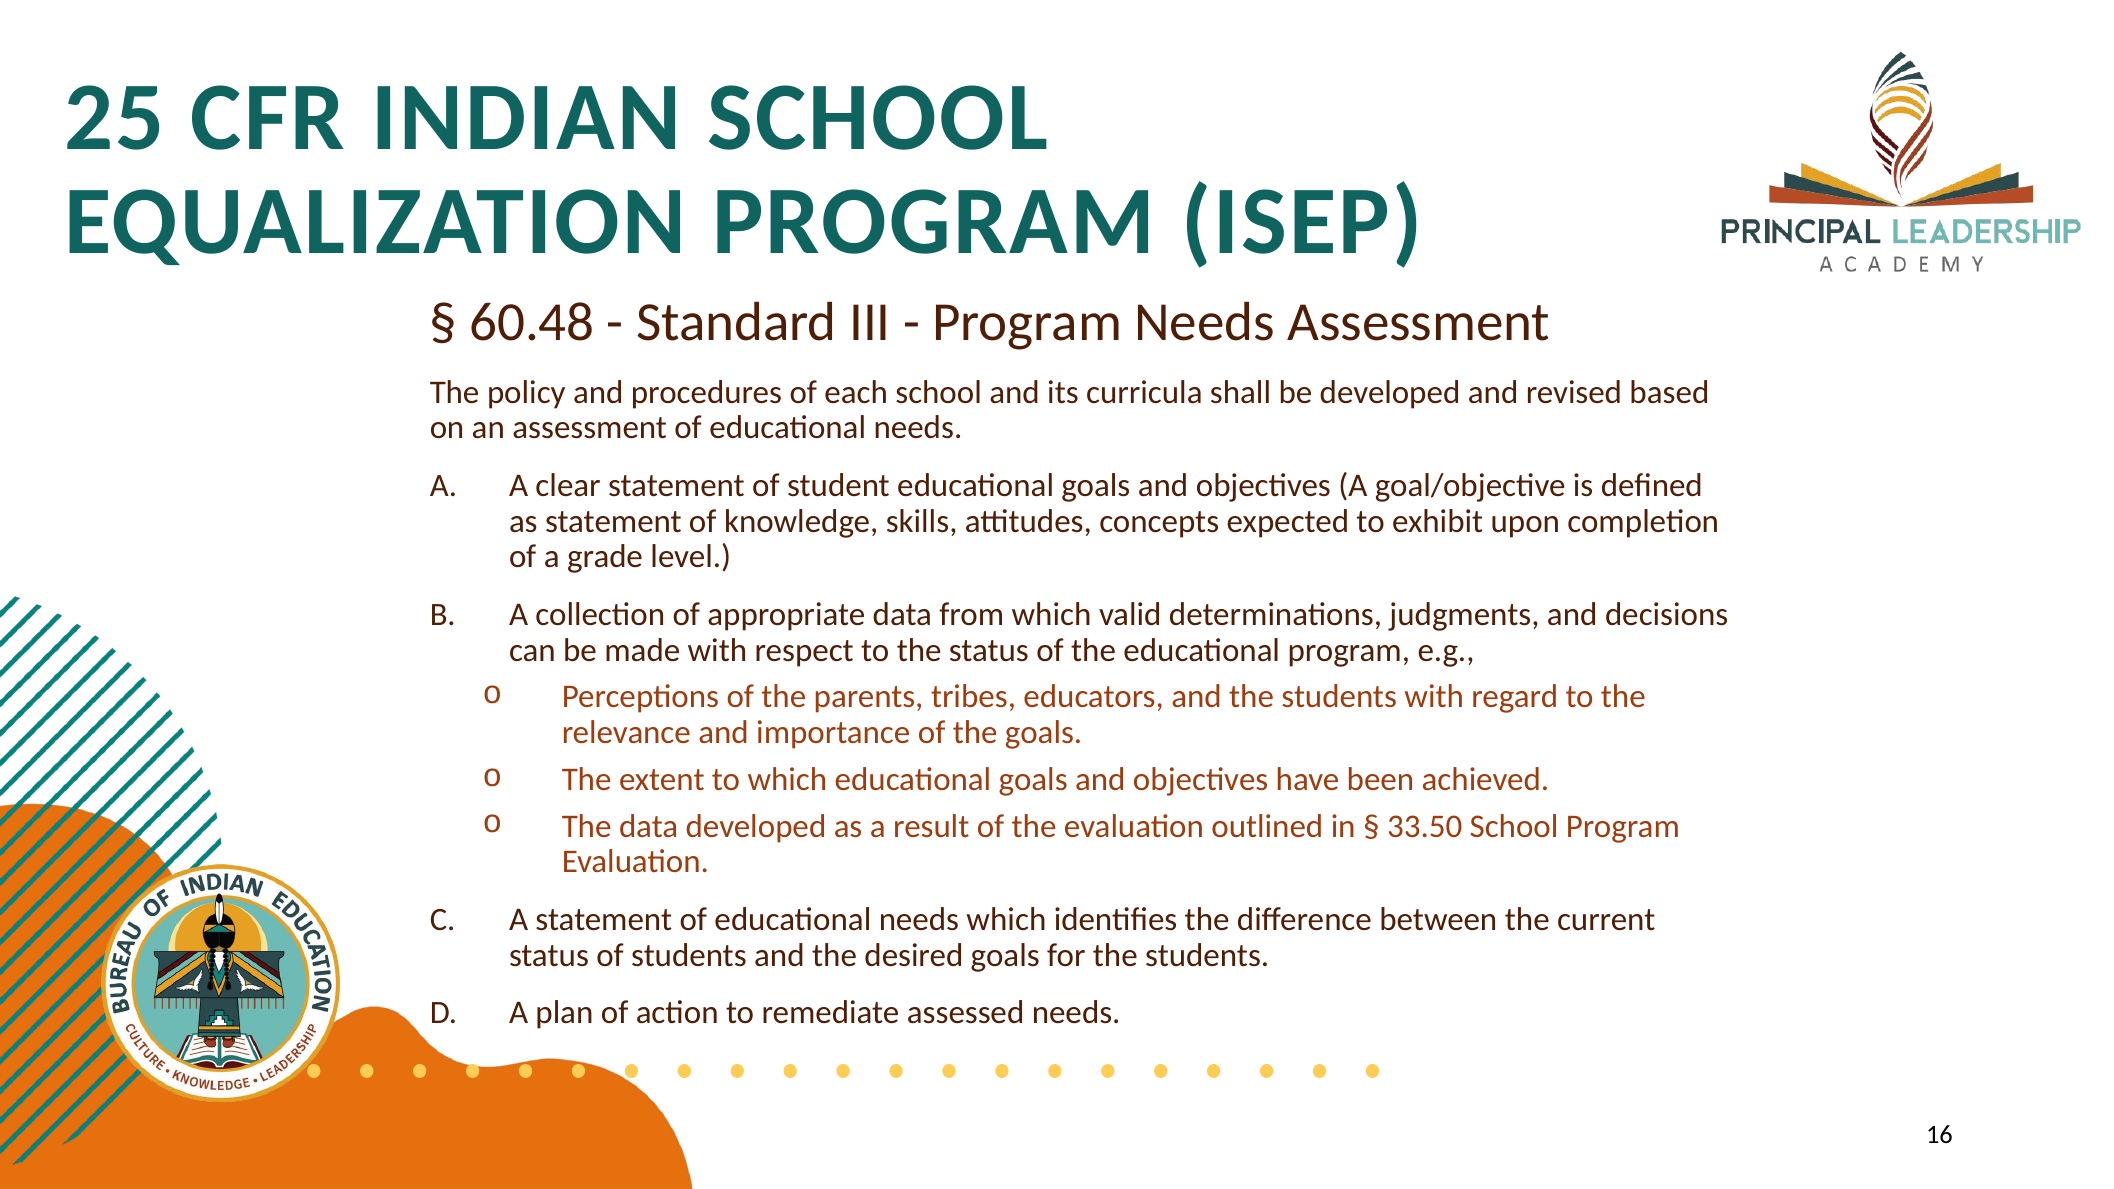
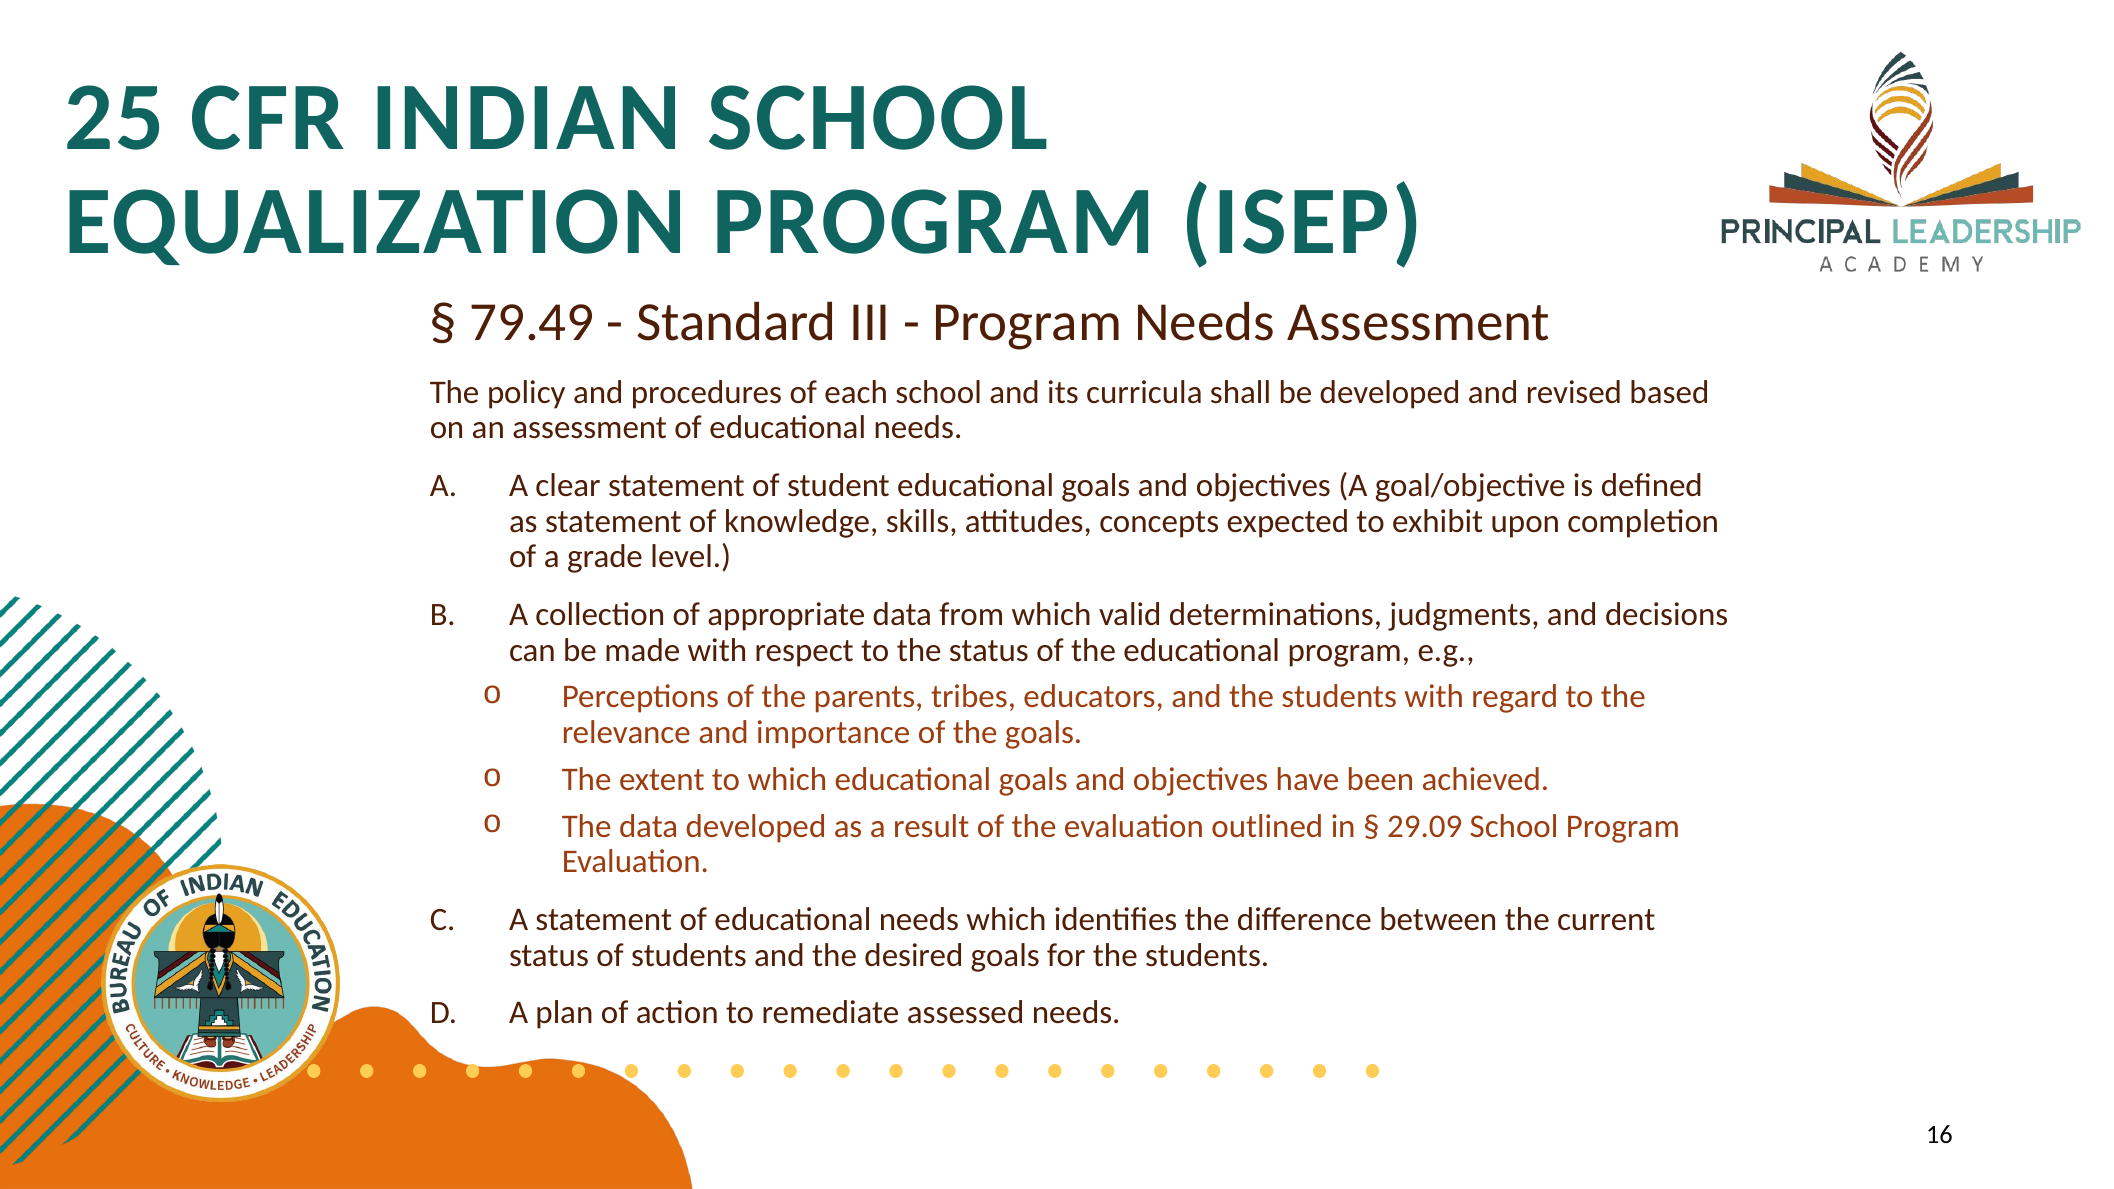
60.48: 60.48 -> 79.49
33.50: 33.50 -> 29.09
